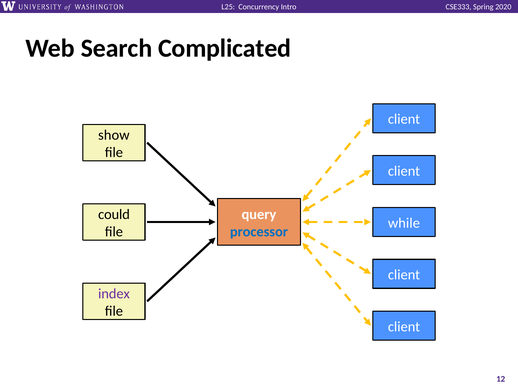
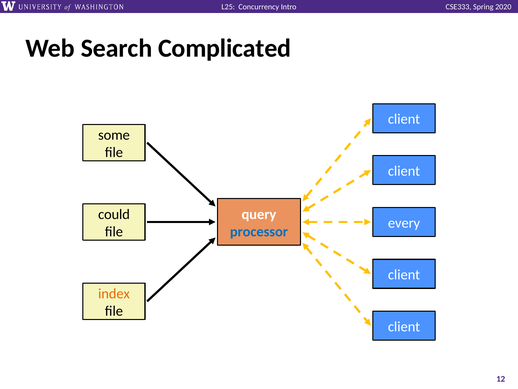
show: show -> some
while: while -> every
index colour: purple -> orange
